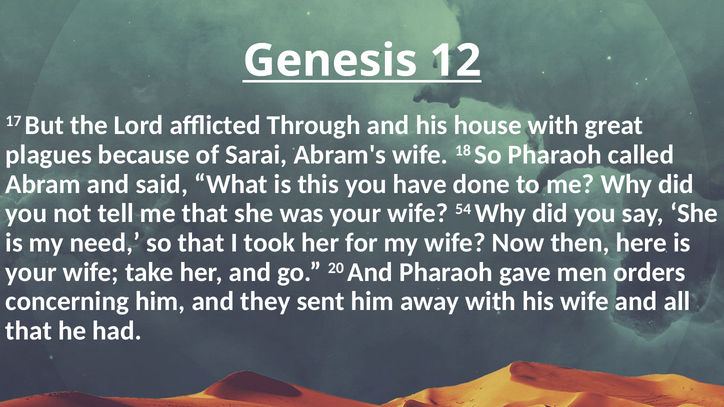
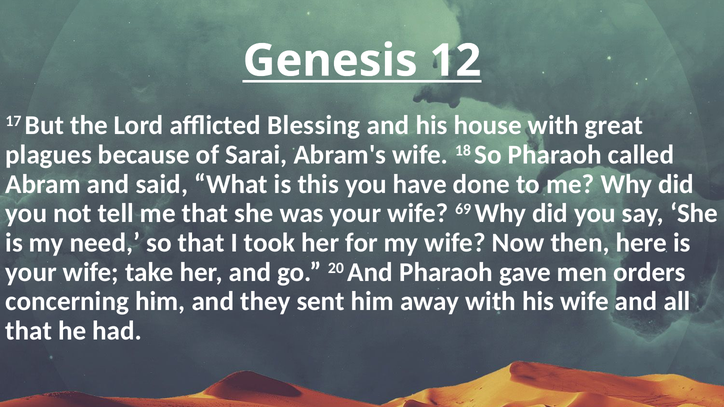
Through: Through -> Blessing
54: 54 -> 69
